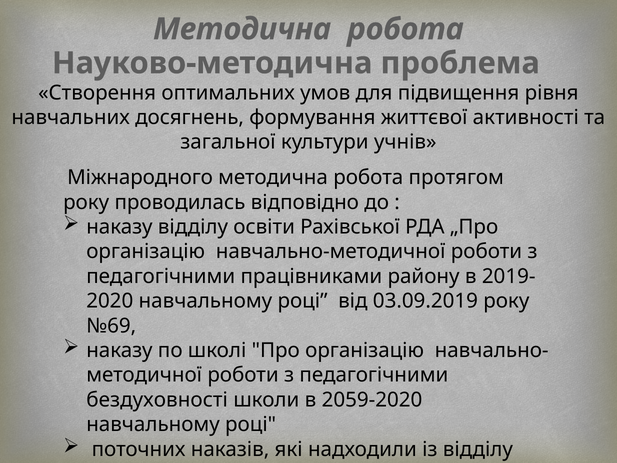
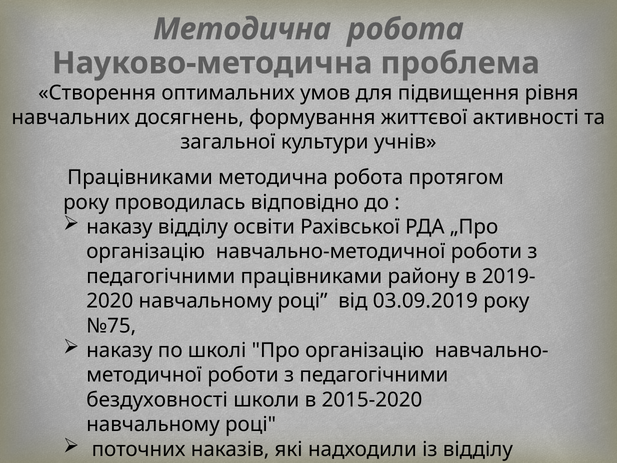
Міжнародного at (140, 178): Міжнародного -> Працівниками
№69: №69 -> №75
2059-2020: 2059-2020 -> 2015-2020
